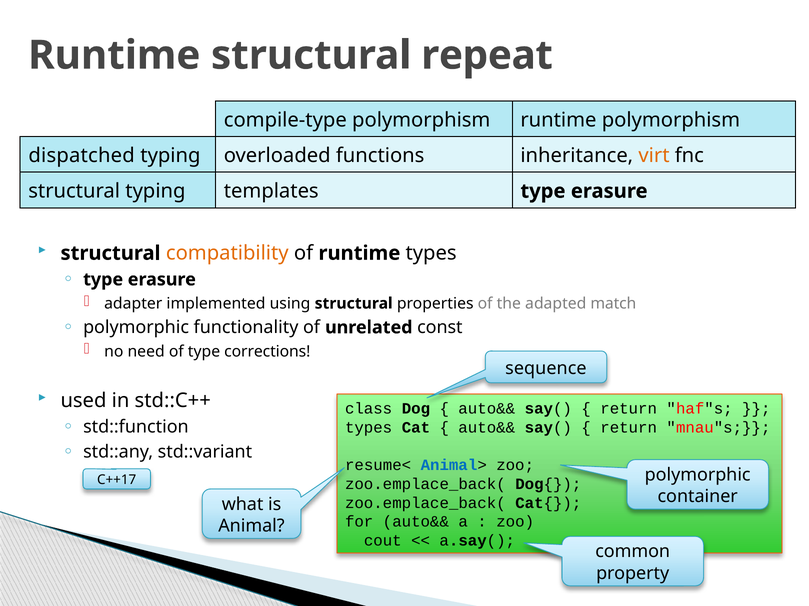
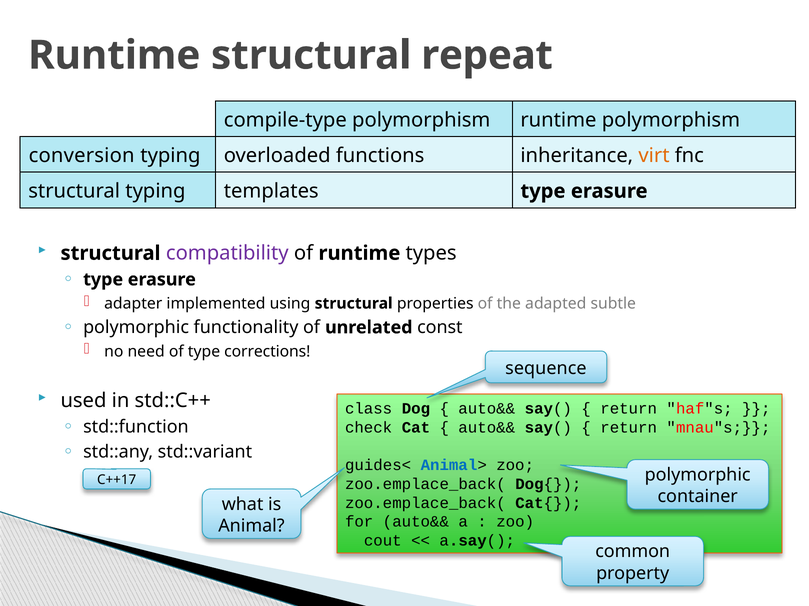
dispatched: dispatched -> conversion
compatibility colour: orange -> purple
match: match -> subtle
types at (369, 428): types -> check
resume<: resume< -> guides<
